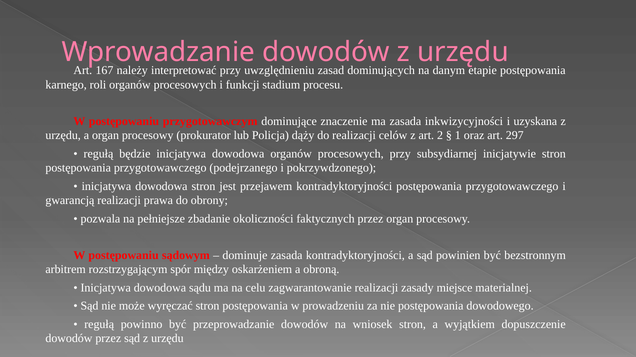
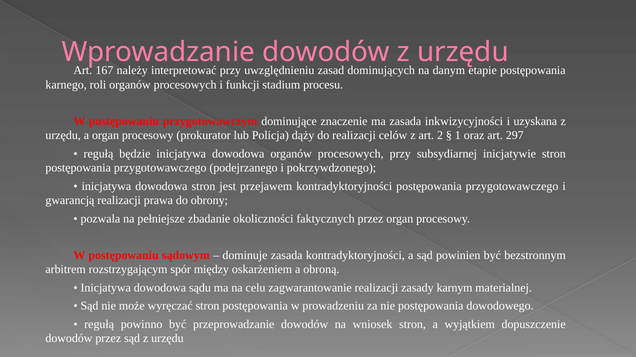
miejsce: miejsce -> karnym
